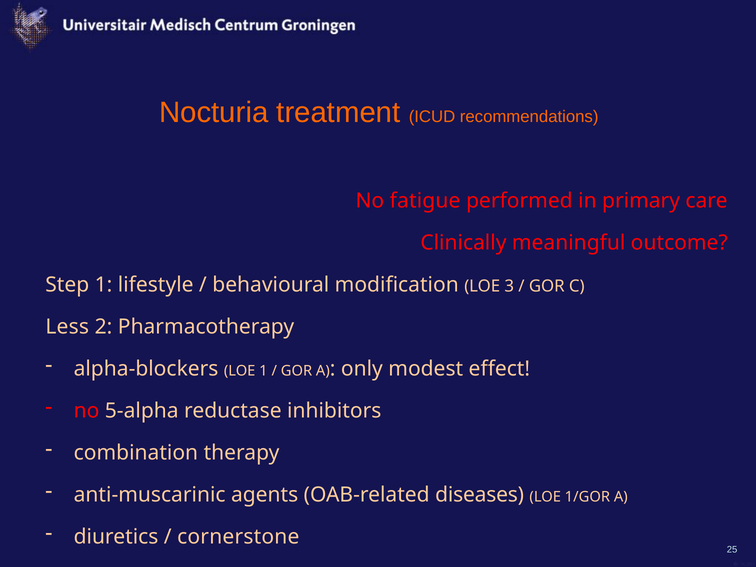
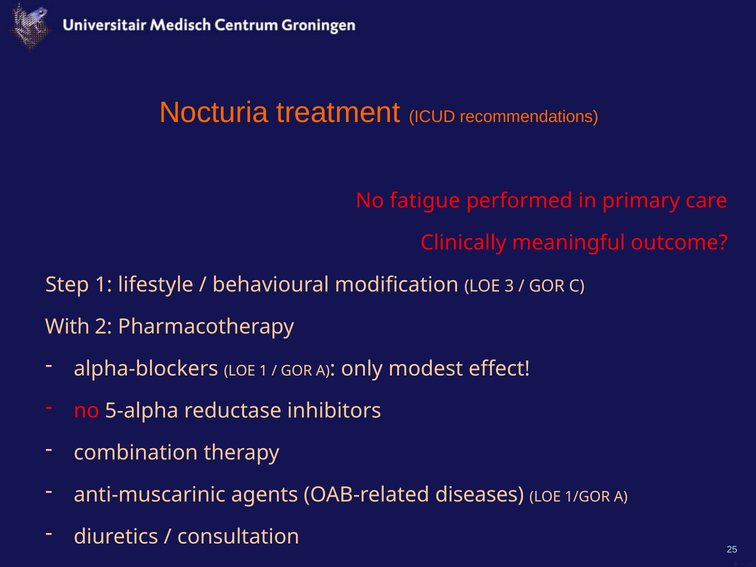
Less: Less -> With
cornerstone: cornerstone -> consultation
